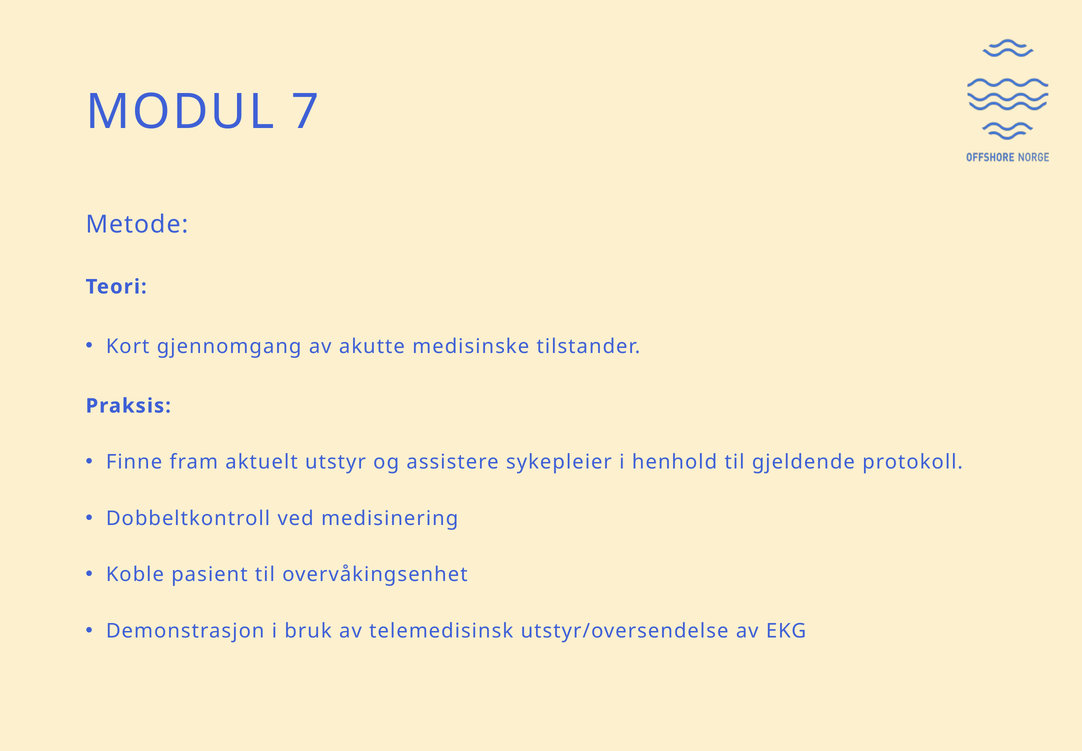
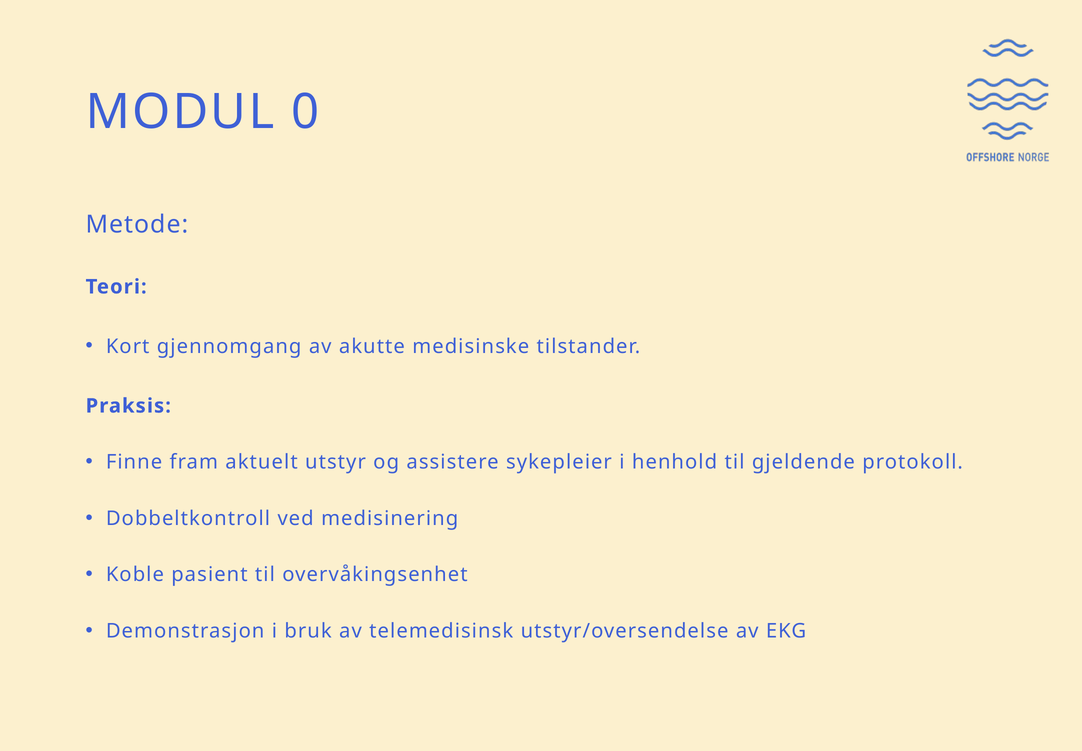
7: 7 -> 0
